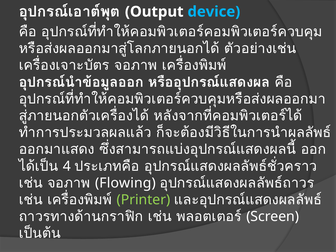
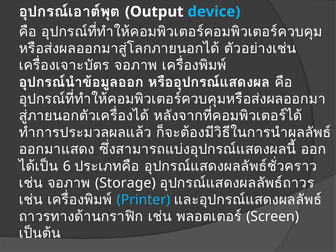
4: 4 -> 6
Flowing: Flowing -> Storage
Printer colour: light green -> light blue
